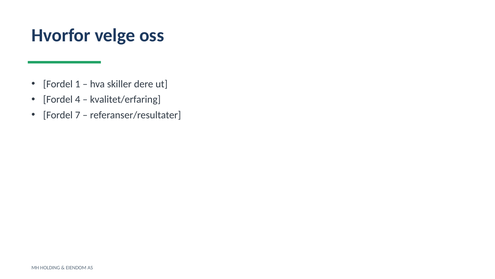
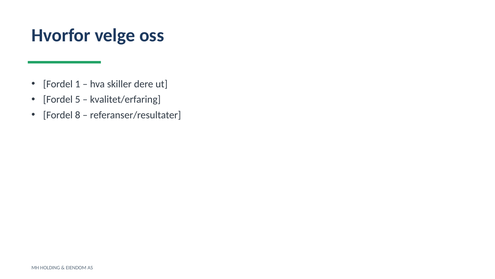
4: 4 -> 5
7: 7 -> 8
